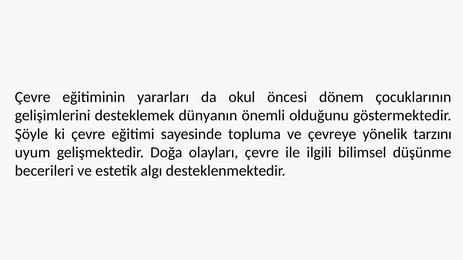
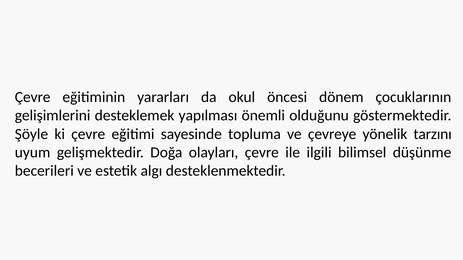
dünyanın: dünyanın -> yapılması
